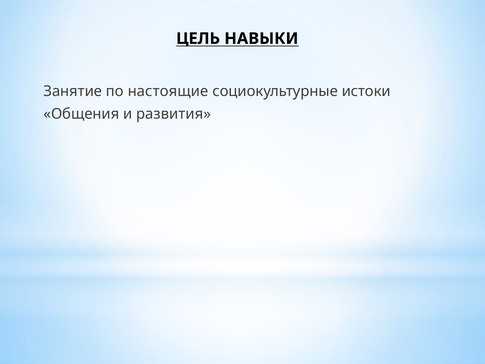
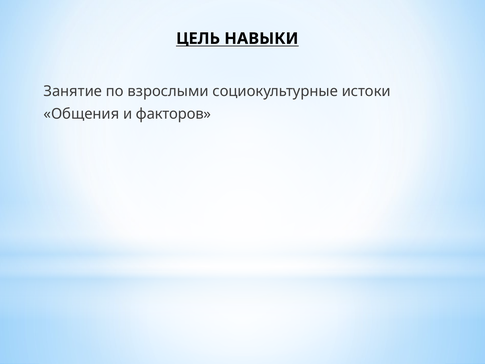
настоящие: настоящие -> взрослыми
развития: развития -> факторов
